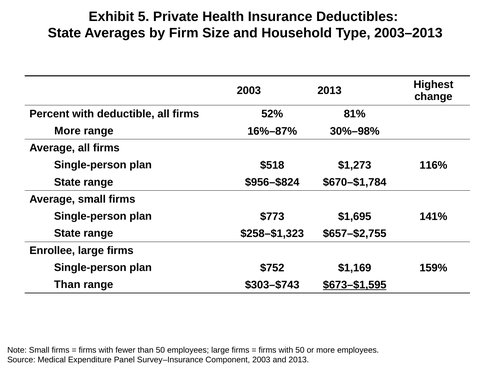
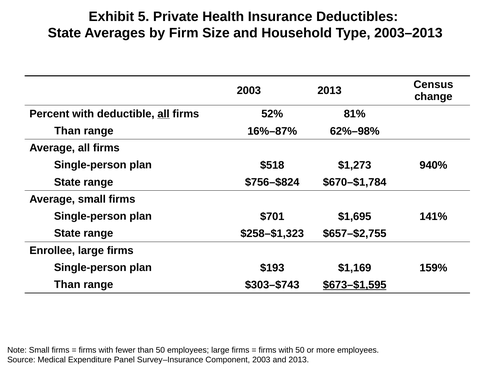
Highest: Highest -> Census
all at (164, 114) underline: none -> present
More at (67, 131): More -> Than
30%–98%: 30%–98% -> 62%–98%
116%: 116% -> 940%
$956–$824: $956–$824 -> $756–$824
$773: $773 -> $701
$752: $752 -> $193
